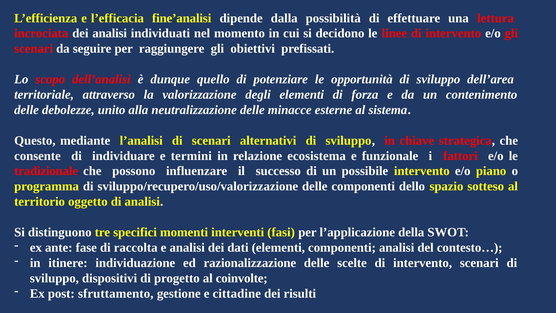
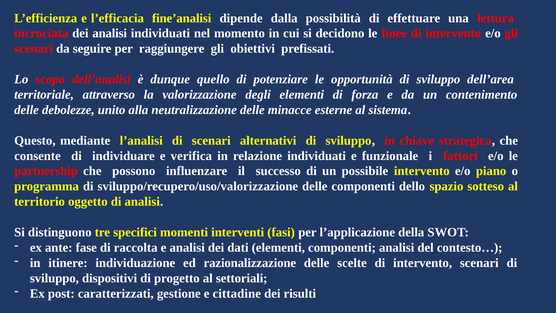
termini: termini -> verifica
relazione ecosistema: ecosistema -> individuati
tradizionale: tradizionale -> partnership
coinvolte: coinvolte -> settoriali
sfruttamento: sfruttamento -> caratterizzati
